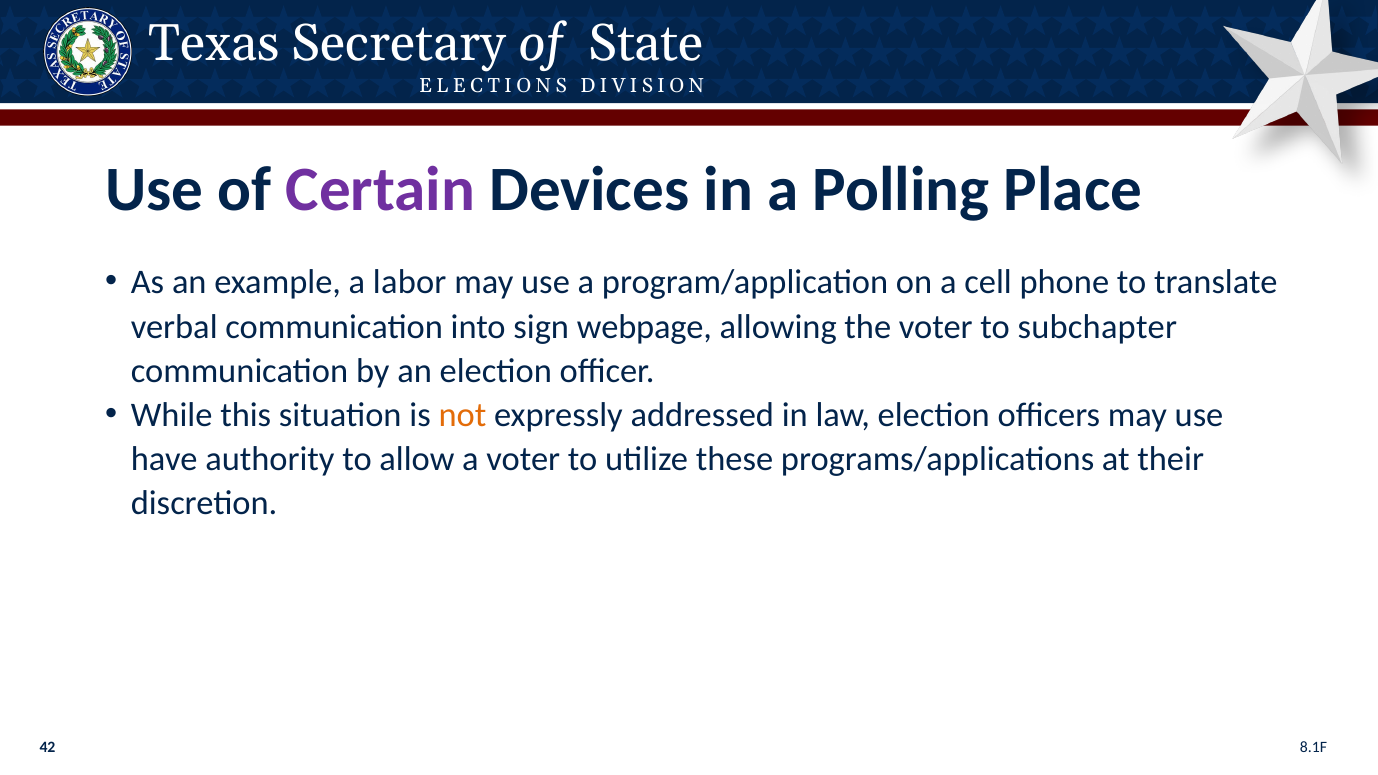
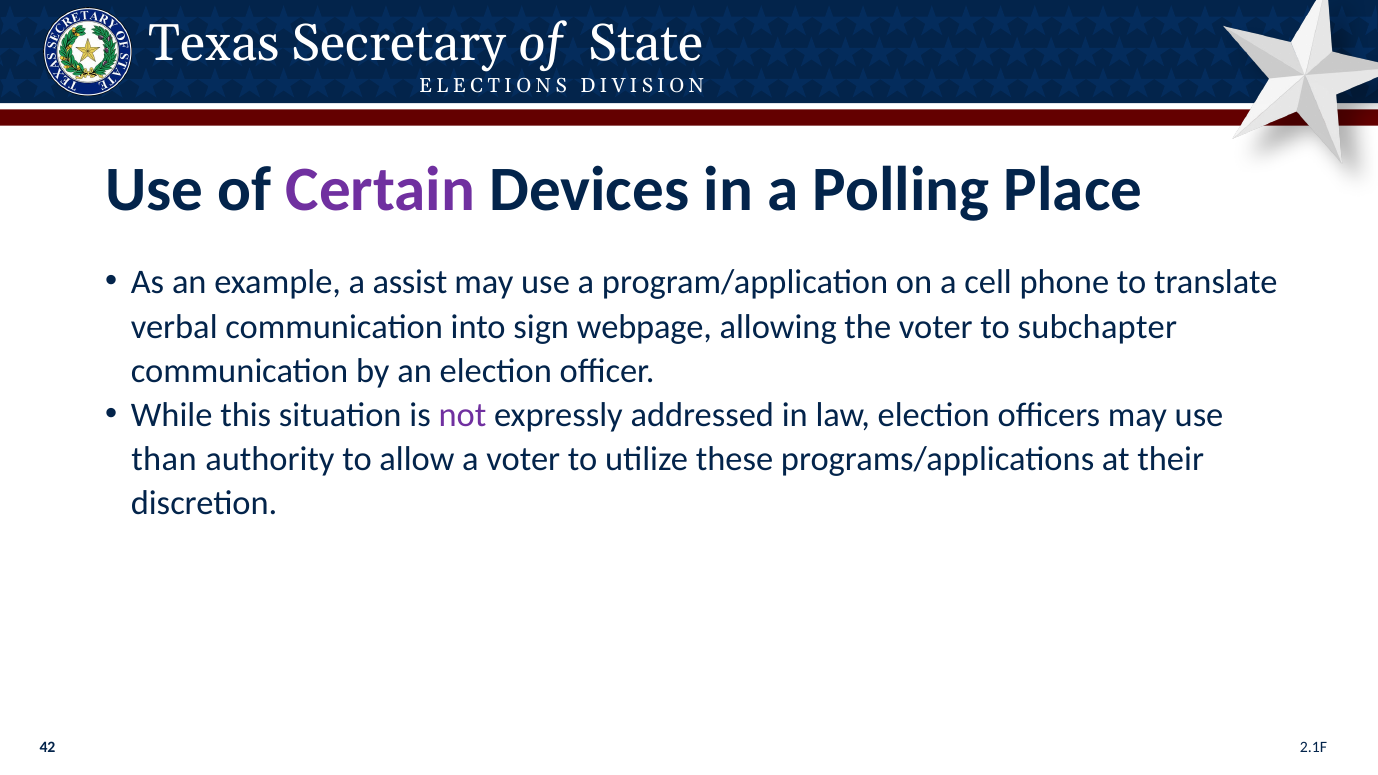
labor: labor -> assist
not colour: orange -> purple
have: have -> than
8.1F: 8.1F -> 2.1F
